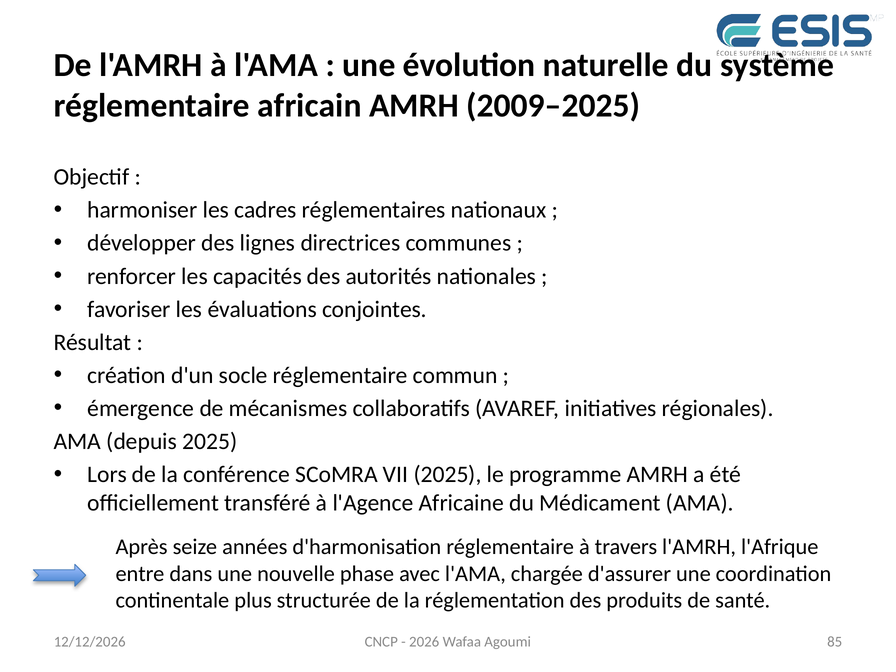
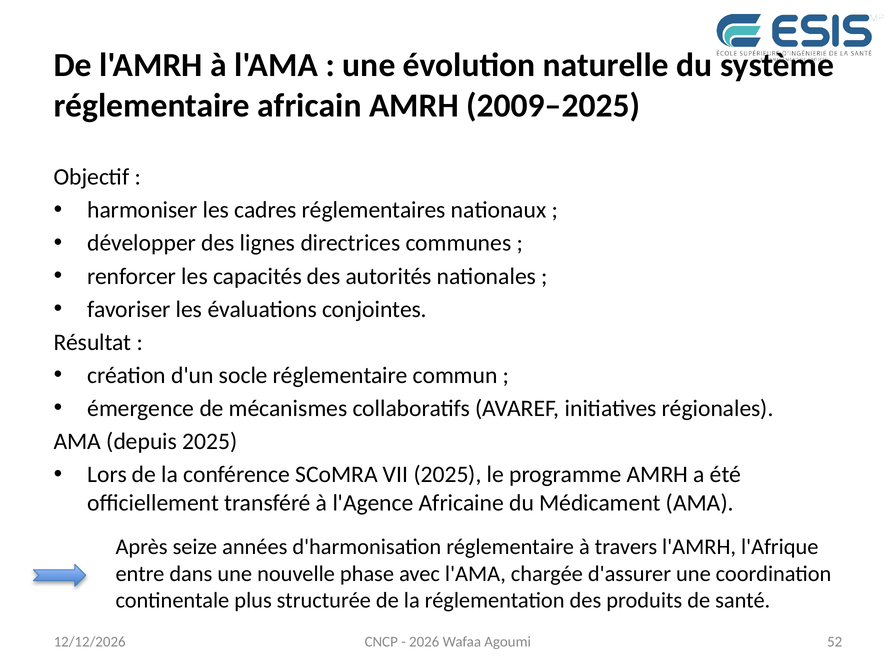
85: 85 -> 52
